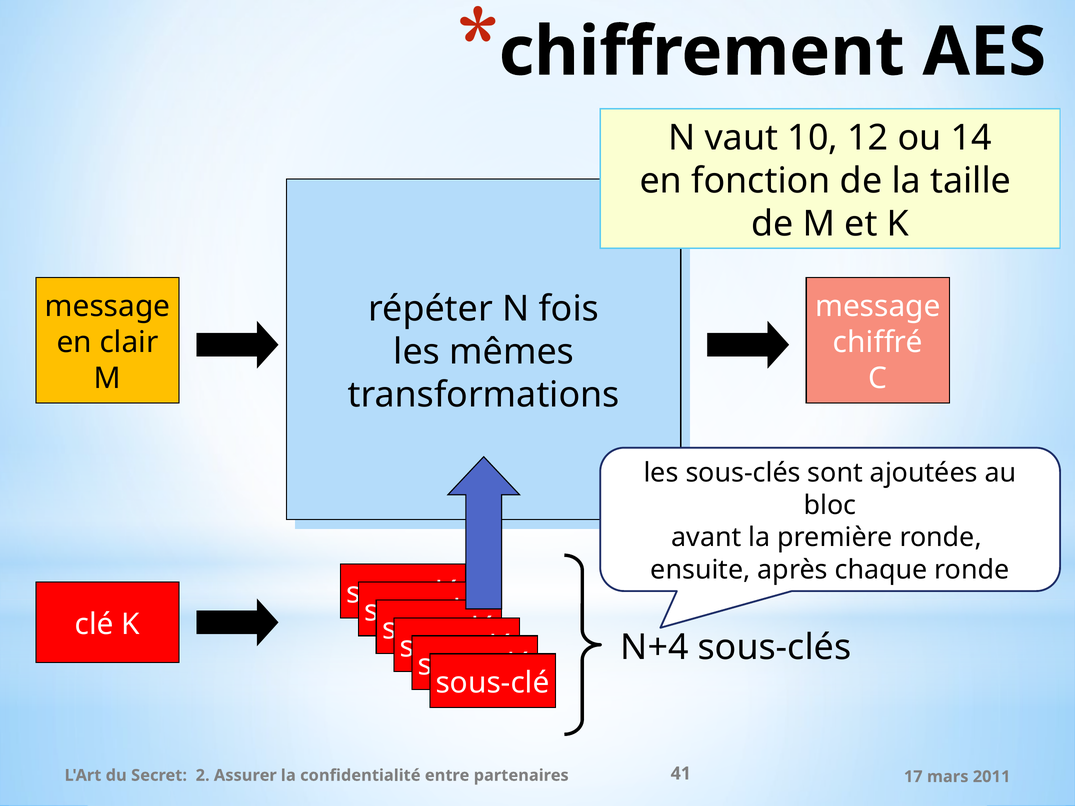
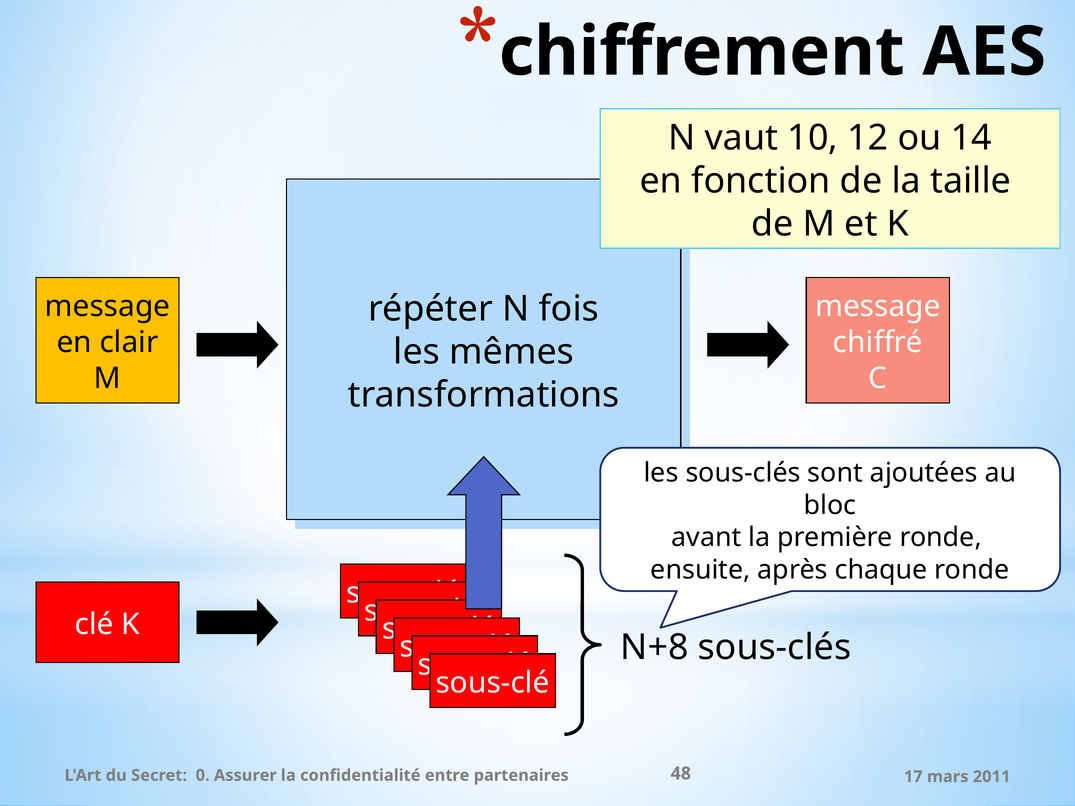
N+4: N+4 -> N+8
2: 2 -> 0
41: 41 -> 48
